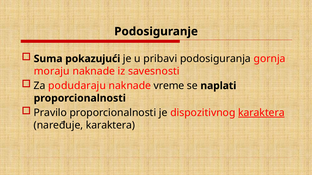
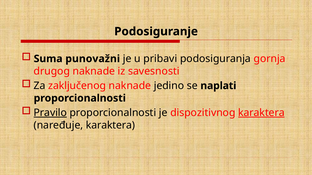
pokazujući: pokazujući -> punovažni
moraju: moraju -> drugog
podudaraju: podudaraju -> zaključenog
vreme: vreme -> jedino
Pravilo underline: none -> present
